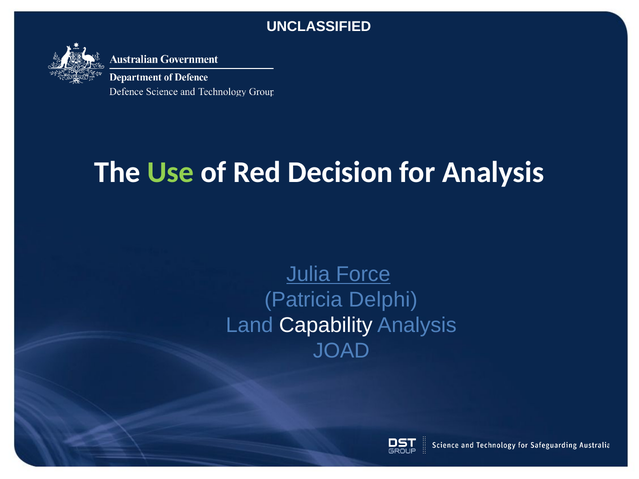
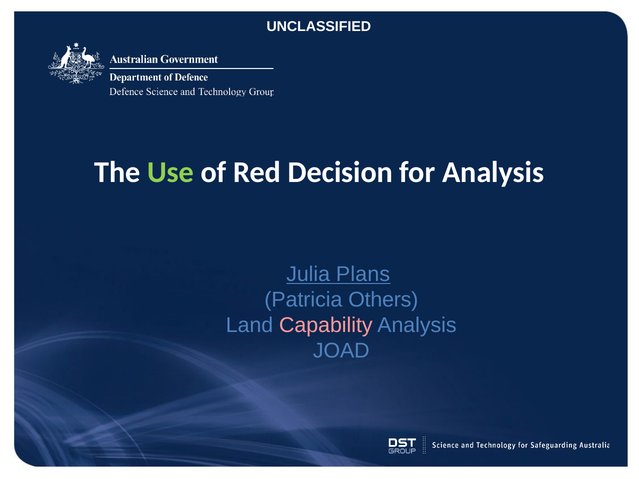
Force: Force -> Plans
Delphi: Delphi -> Others
Capability colour: white -> pink
